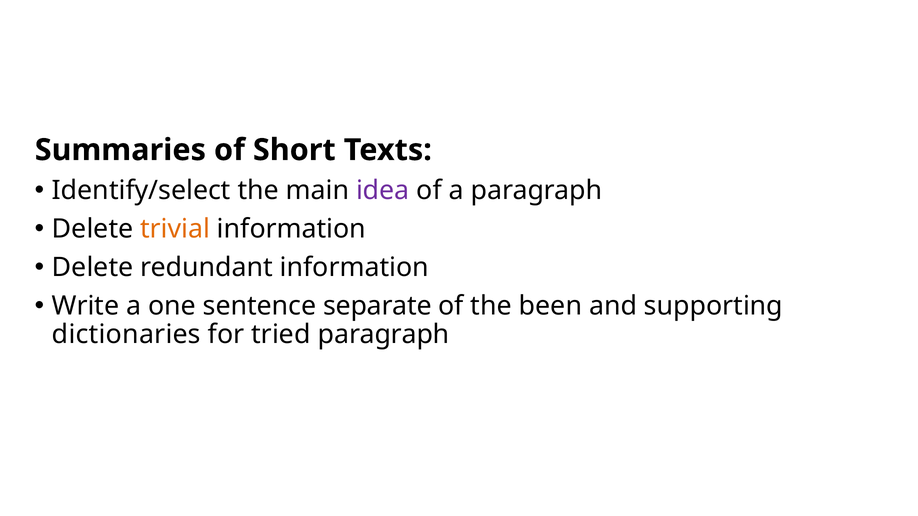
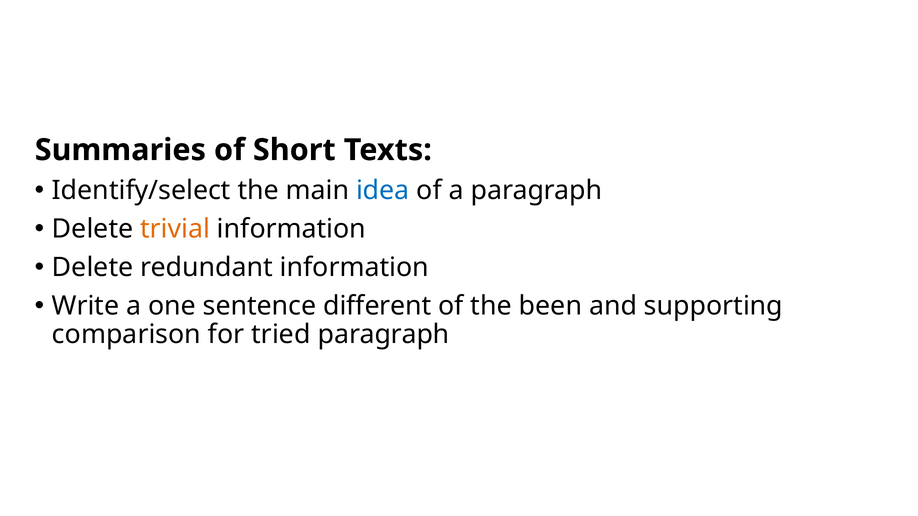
idea colour: purple -> blue
separate: separate -> different
dictionaries: dictionaries -> comparison
